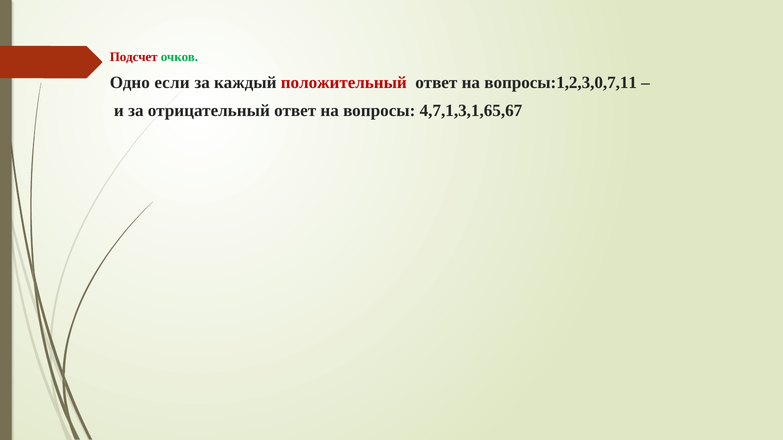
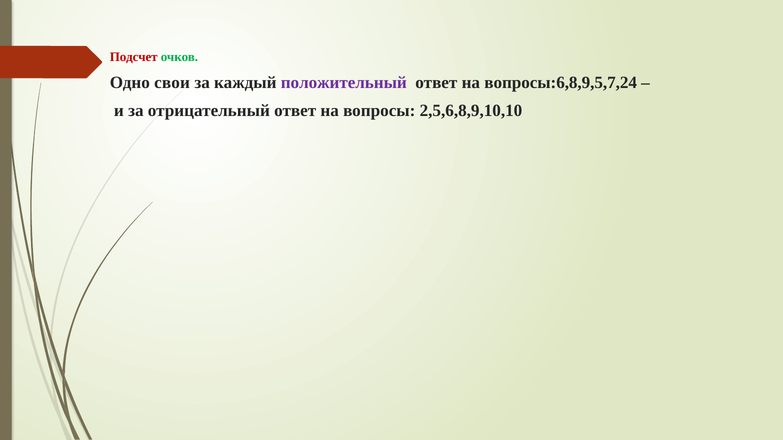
если: если -> свои
положительный colour: red -> purple
вопросы:1,2,3,0,7,11: вопросы:1,2,3,0,7,11 -> вопросы:6,8,9,5,7,24
4,7,1,3,1,65,67: 4,7,1,3,1,65,67 -> 2,5,6,8,9,10,10
